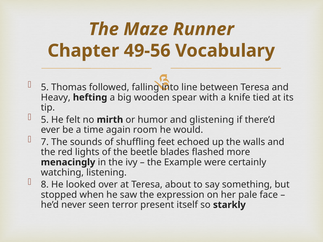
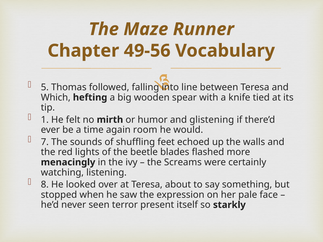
Heavy: Heavy -> Which
5 at (45, 120): 5 -> 1
Example: Example -> Screams
